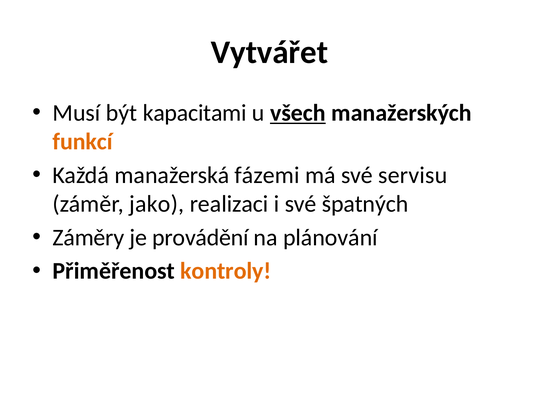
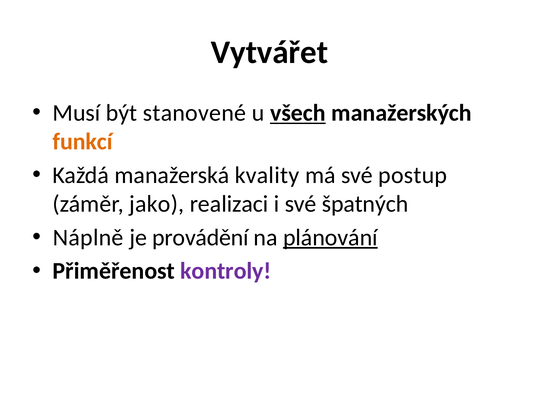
kapacitami: kapacitami -> stanovené
fázemi: fázemi -> kvality
servisu: servisu -> postup
Záměry: Záměry -> Náplně
plánování underline: none -> present
kontroly colour: orange -> purple
